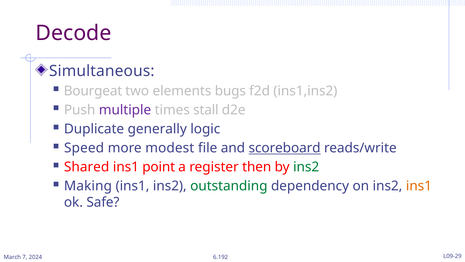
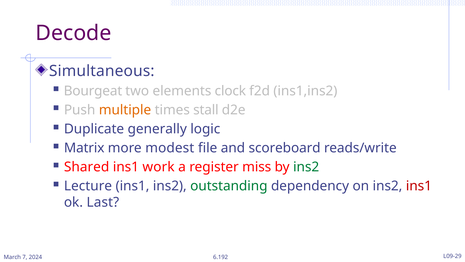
bugs: bugs -> clock
multiple colour: purple -> orange
Speed: Speed -> Matrix
scoreboard underline: present -> none
point: point -> work
then: then -> miss
Making: Making -> Lecture
ins1 at (419, 186) colour: orange -> red
Safe: Safe -> Last
